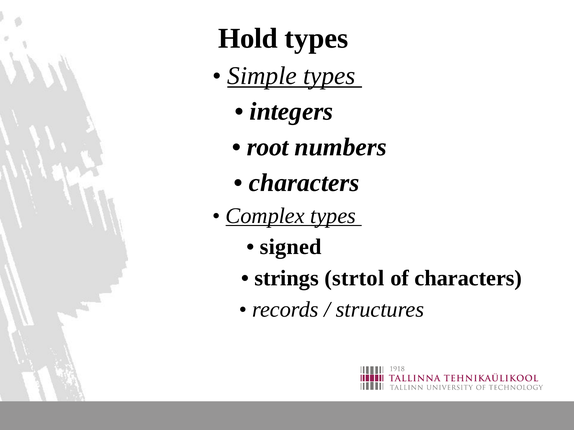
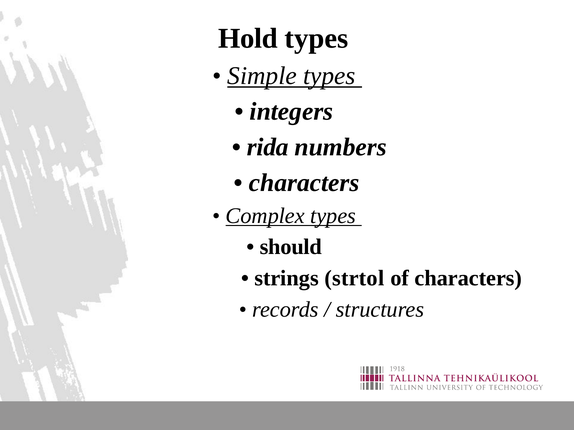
root: root -> rida
signed: signed -> should
